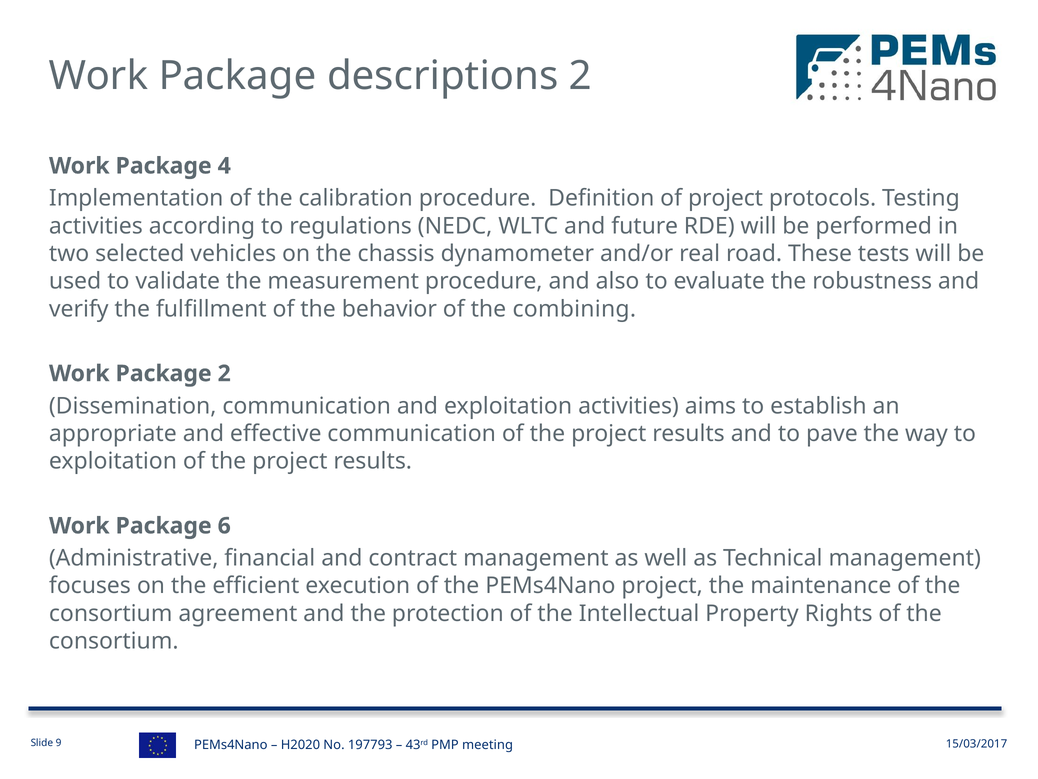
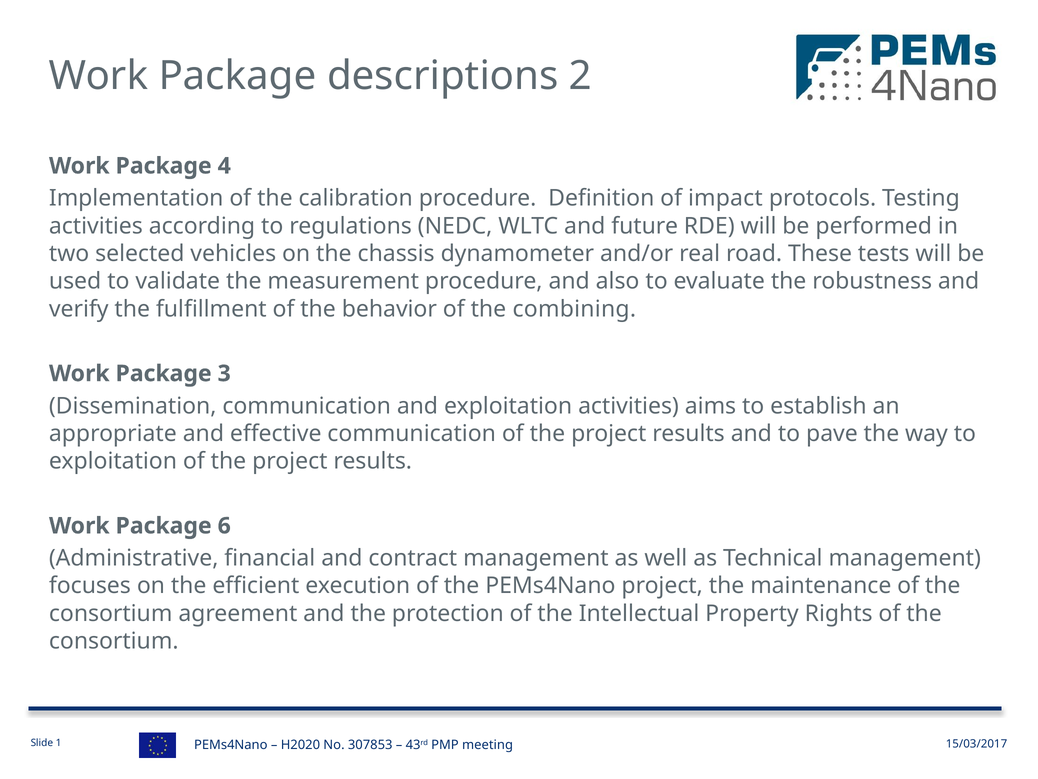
of project: project -> impact
Package 2: 2 -> 3
9: 9 -> 1
197793: 197793 -> 307853
